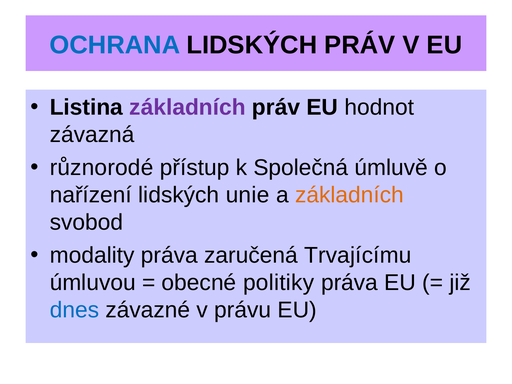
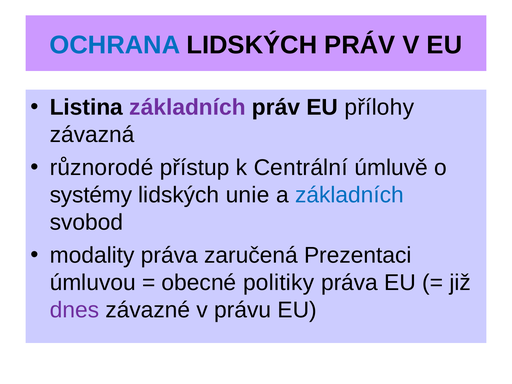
hodnot: hodnot -> přílohy
Společná: Společná -> Centrální
nařízení: nařízení -> systémy
základních at (350, 195) colour: orange -> blue
Trvajícímu: Trvajícímu -> Prezentaci
dnes colour: blue -> purple
